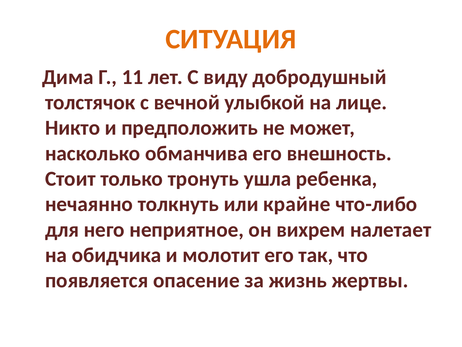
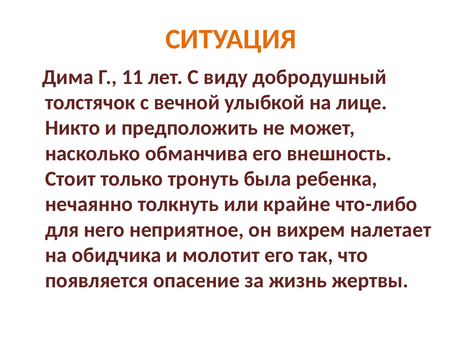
ушла: ушла -> была
